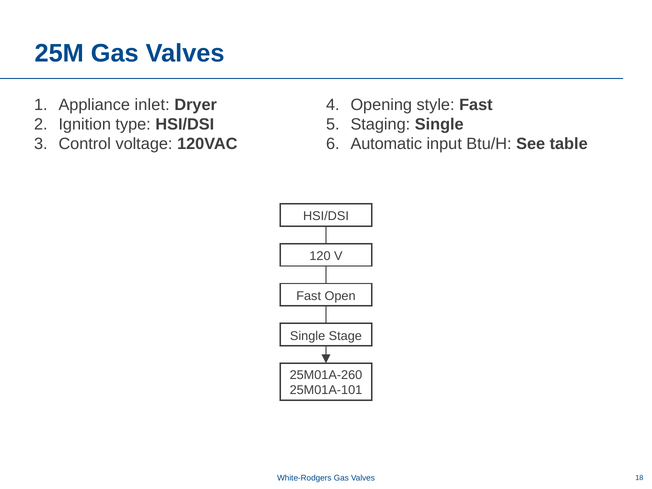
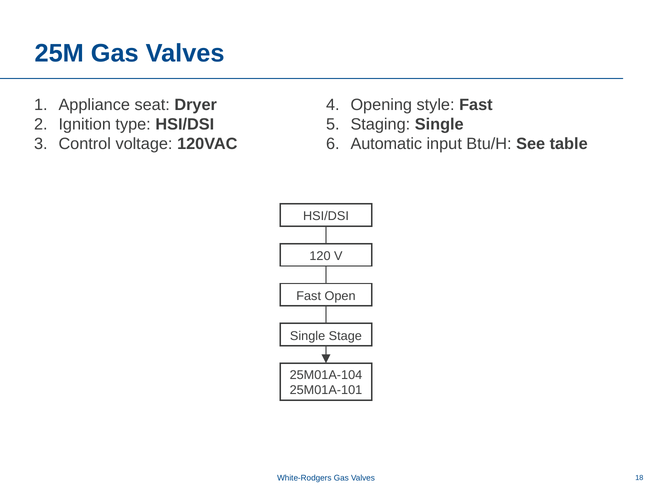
inlet: inlet -> seat
25M01A-260: 25M01A-260 -> 25M01A-104
